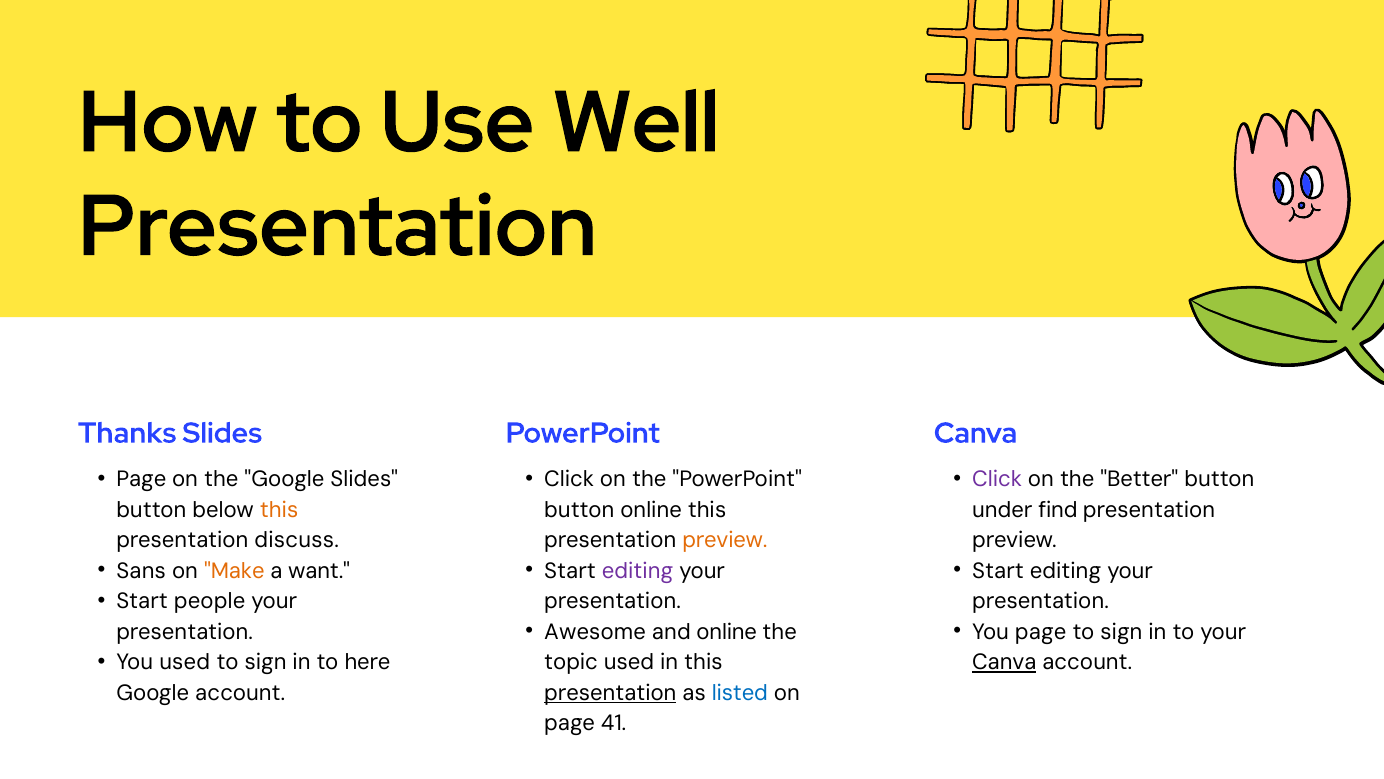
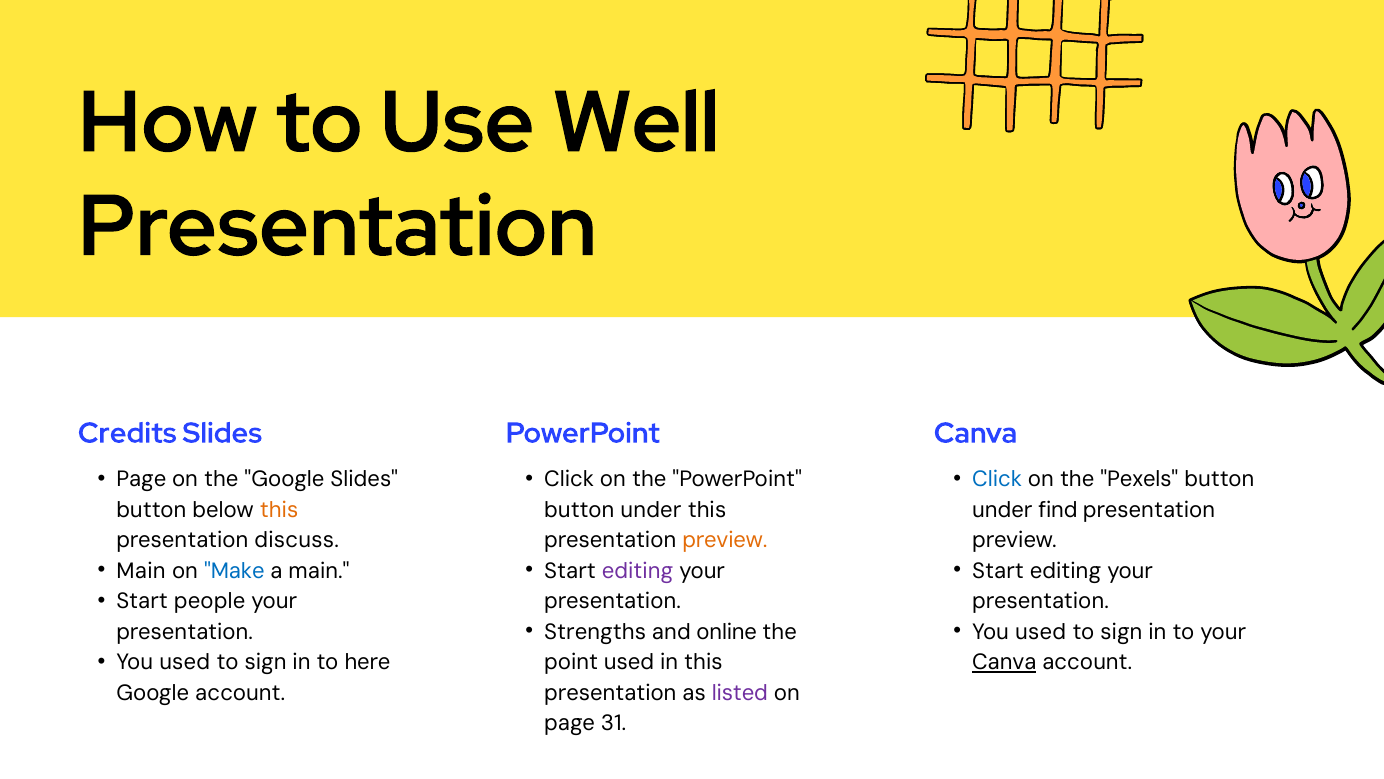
Thanks: Thanks -> Credits
Click at (997, 479) colour: purple -> blue
Better: Better -> Pexels
online at (651, 509): online -> under
Sans at (141, 570): Sans -> Main
Make colour: orange -> blue
a want: want -> main
Awesome: Awesome -> Strengths
page at (1041, 631): page -> used
topic: topic -> point
presentation at (610, 692) underline: present -> none
listed colour: blue -> purple
41: 41 -> 31
